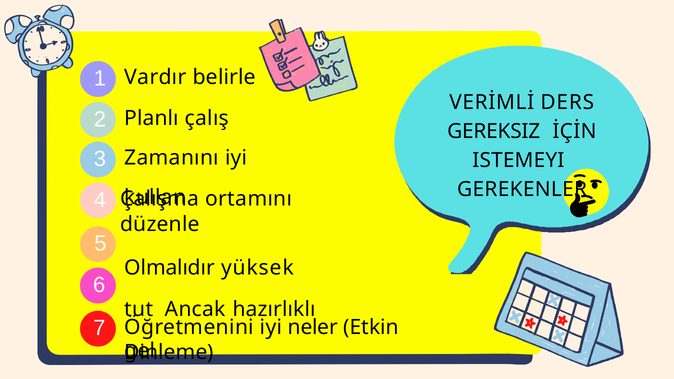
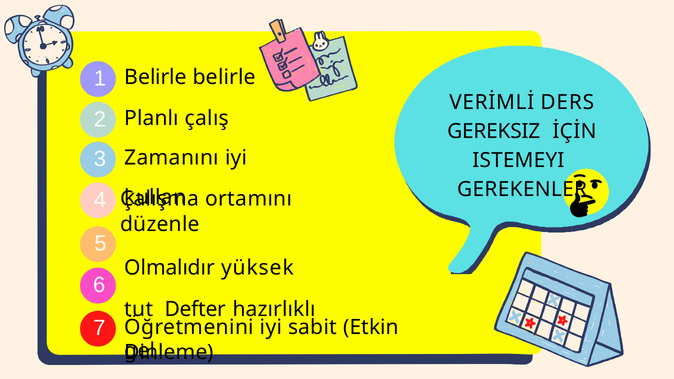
Vardır at (155, 77): Vardır -> Belirle
Ancak: Ancak -> Defter
neler: neler -> sabit
